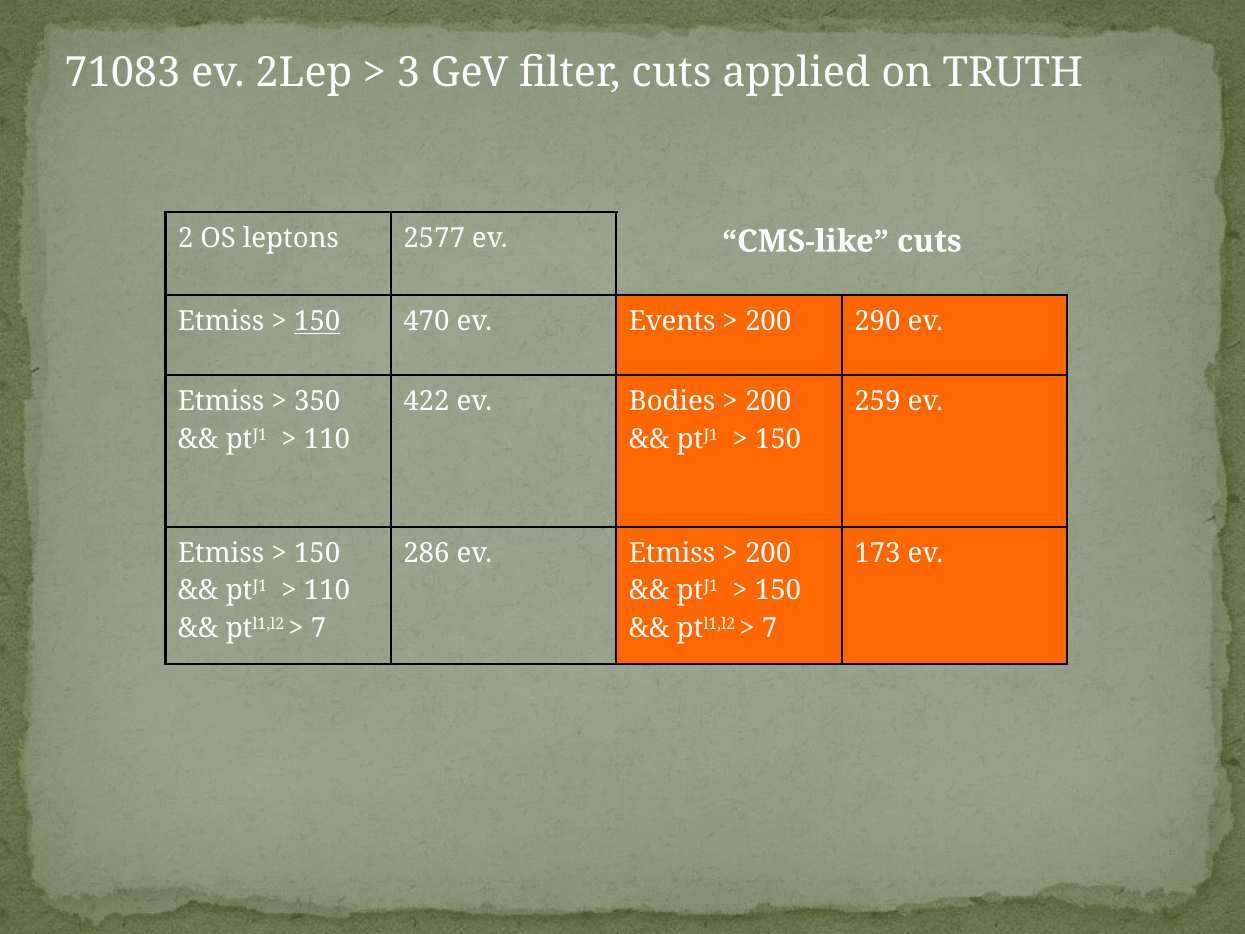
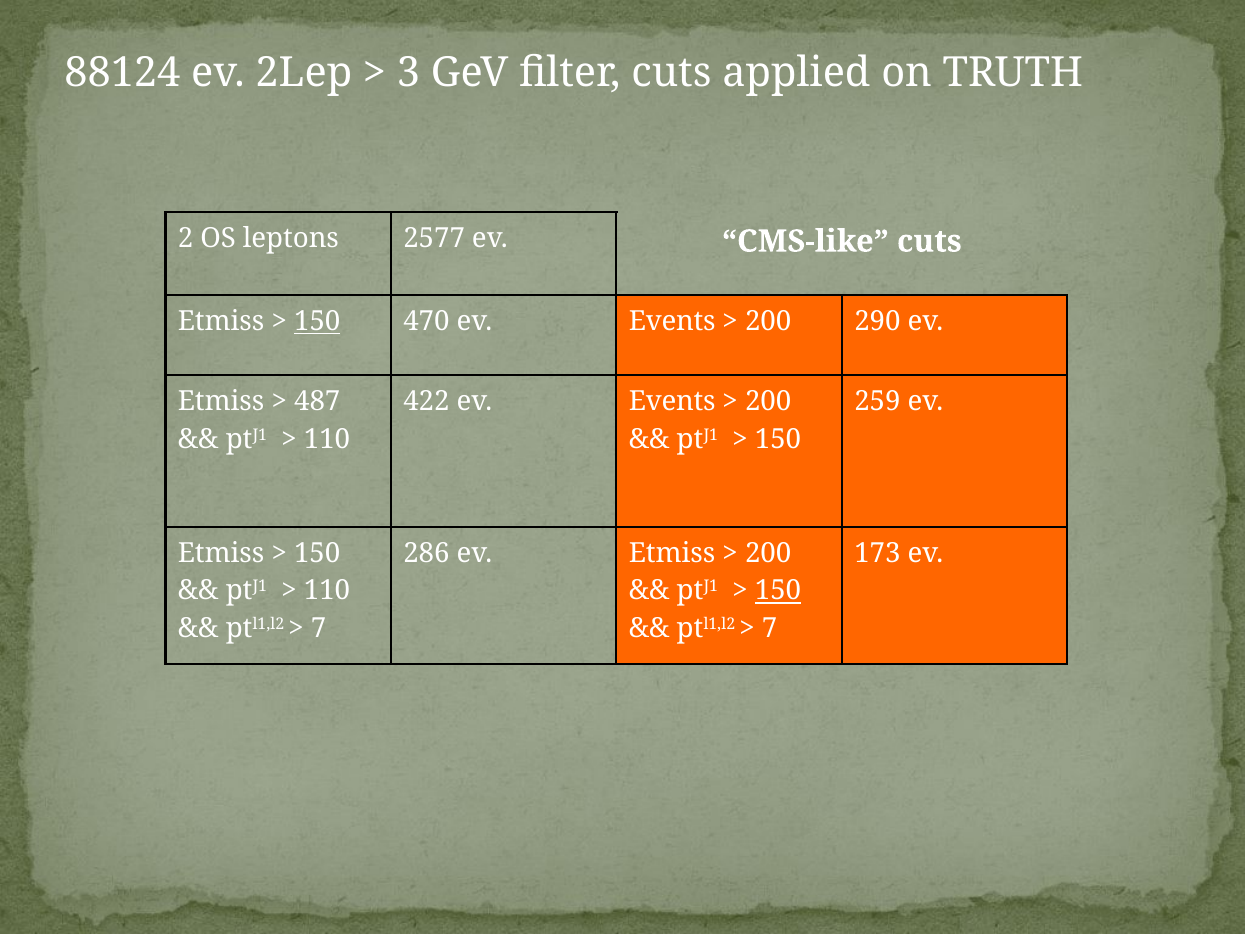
71083: 71083 -> 88124
350: 350 -> 487
422 ev Bodies: Bodies -> Events
150 at (778, 591) underline: none -> present
